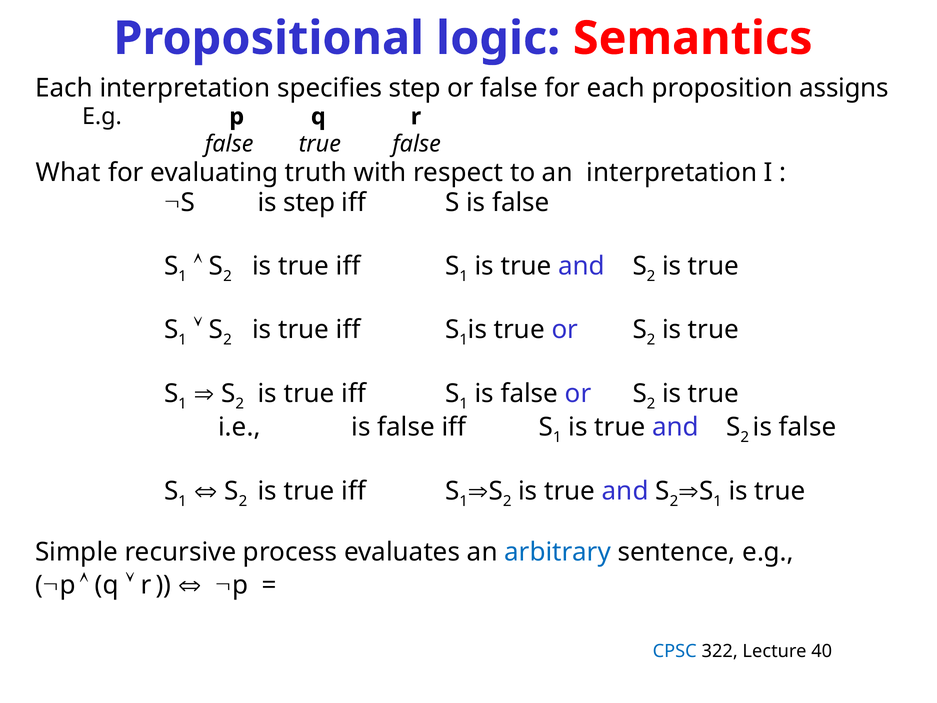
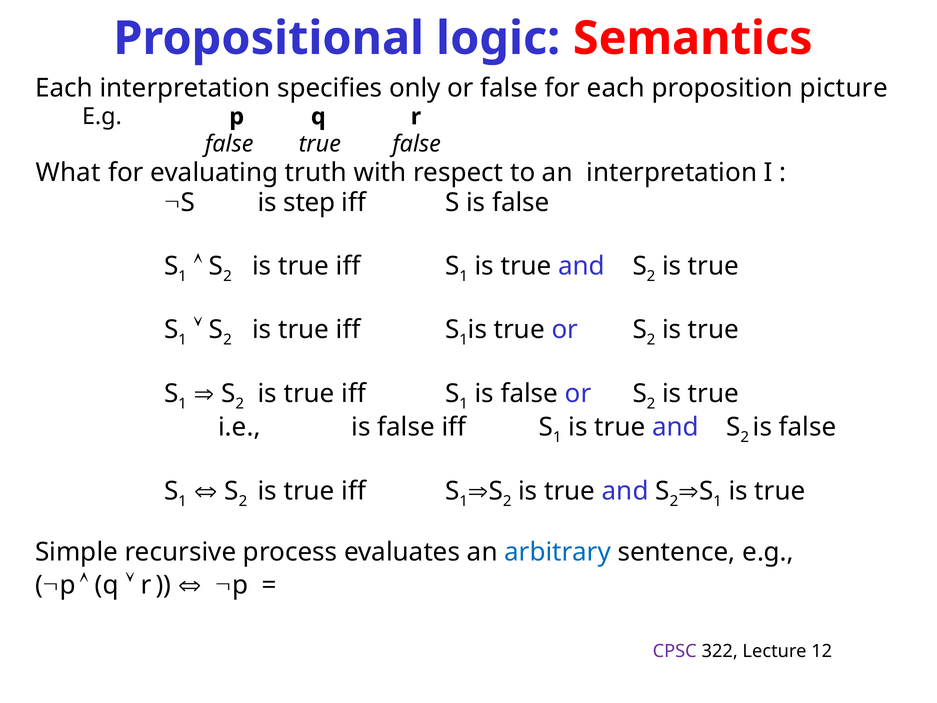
specifies step: step -> only
assigns: assigns -> picture
CPSC colour: blue -> purple
40: 40 -> 12
